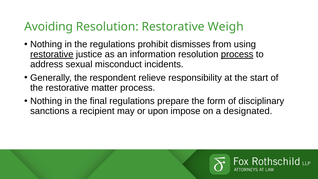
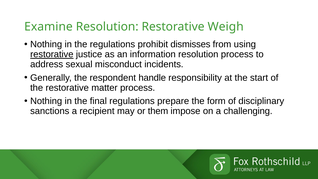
Avoiding: Avoiding -> Examine
process at (237, 54) underline: present -> none
relieve: relieve -> handle
upon: upon -> them
designated: designated -> challenging
